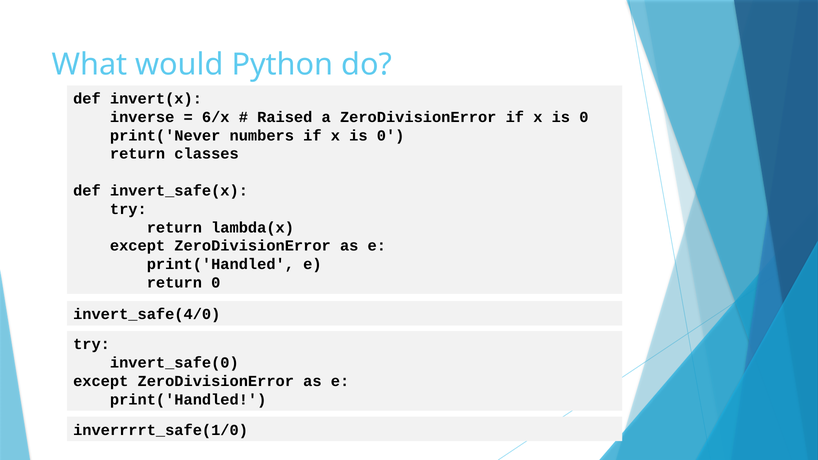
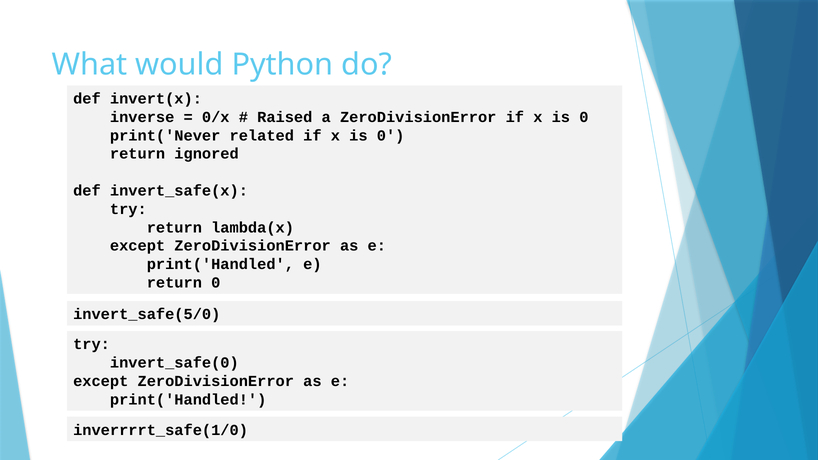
6/x: 6/x -> 0/x
numbers: numbers -> related
classes: classes -> ignored
invert_safe(4/0: invert_safe(4/0 -> invert_safe(5/0
